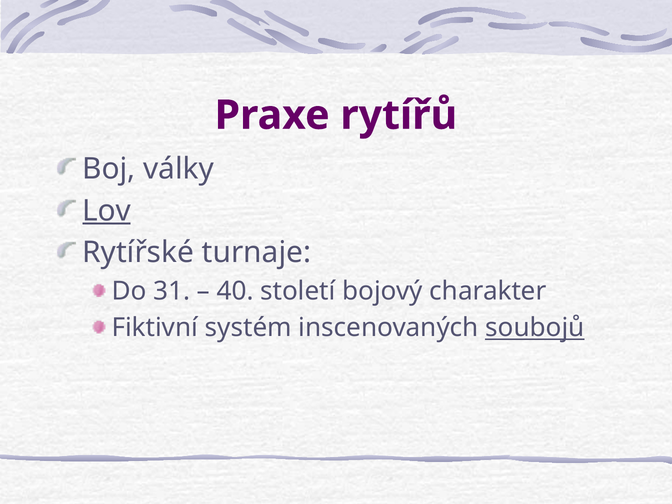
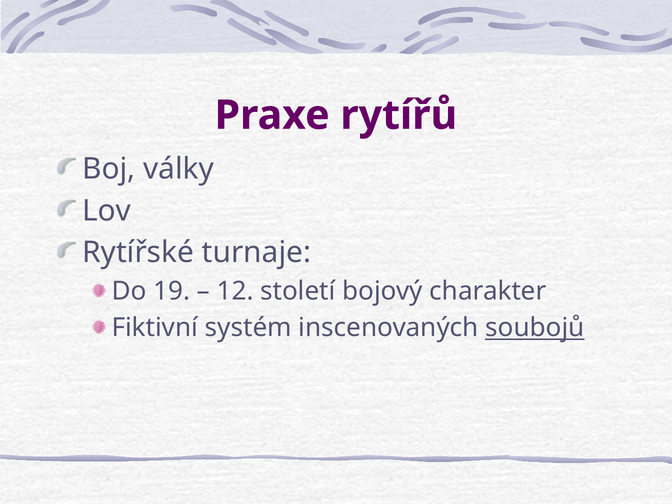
Lov underline: present -> none
31: 31 -> 19
40: 40 -> 12
